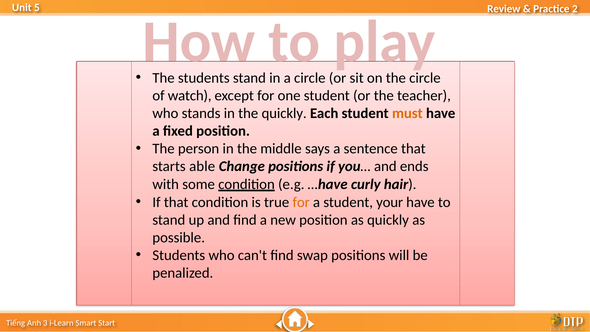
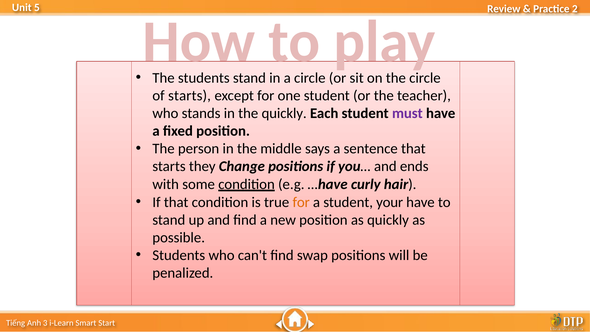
of watch: watch -> starts
must colour: orange -> purple
able: able -> they
